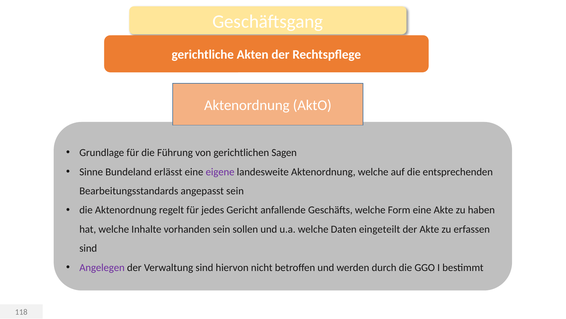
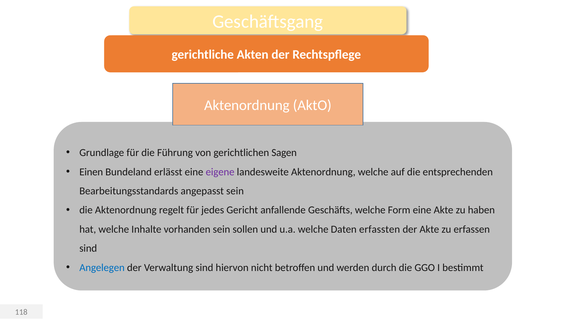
Sinne: Sinne -> Einen
eingeteilt: eingeteilt -> erfassten
Angelegen colour: purple -> blue
